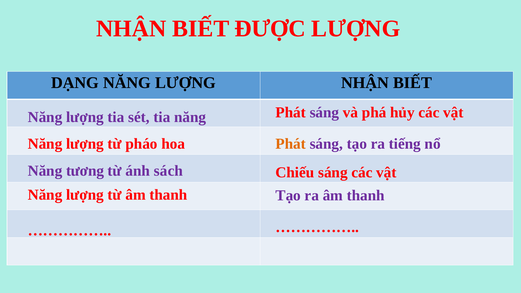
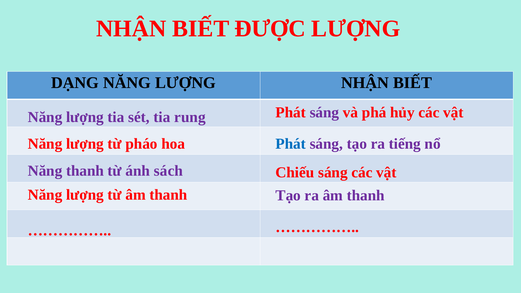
tia năng: năng -> rung
Phát at (291, 144) colour: orange -> blue
Năng tương: tương -> thanh
